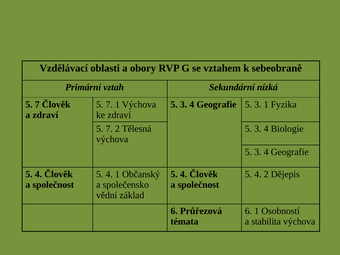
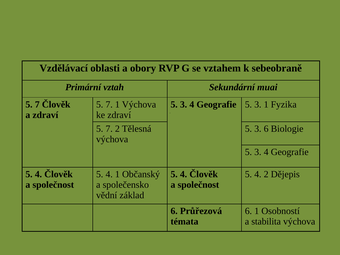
nízká: nízká -> muai
4 at (266, 129): 4 -> 6
